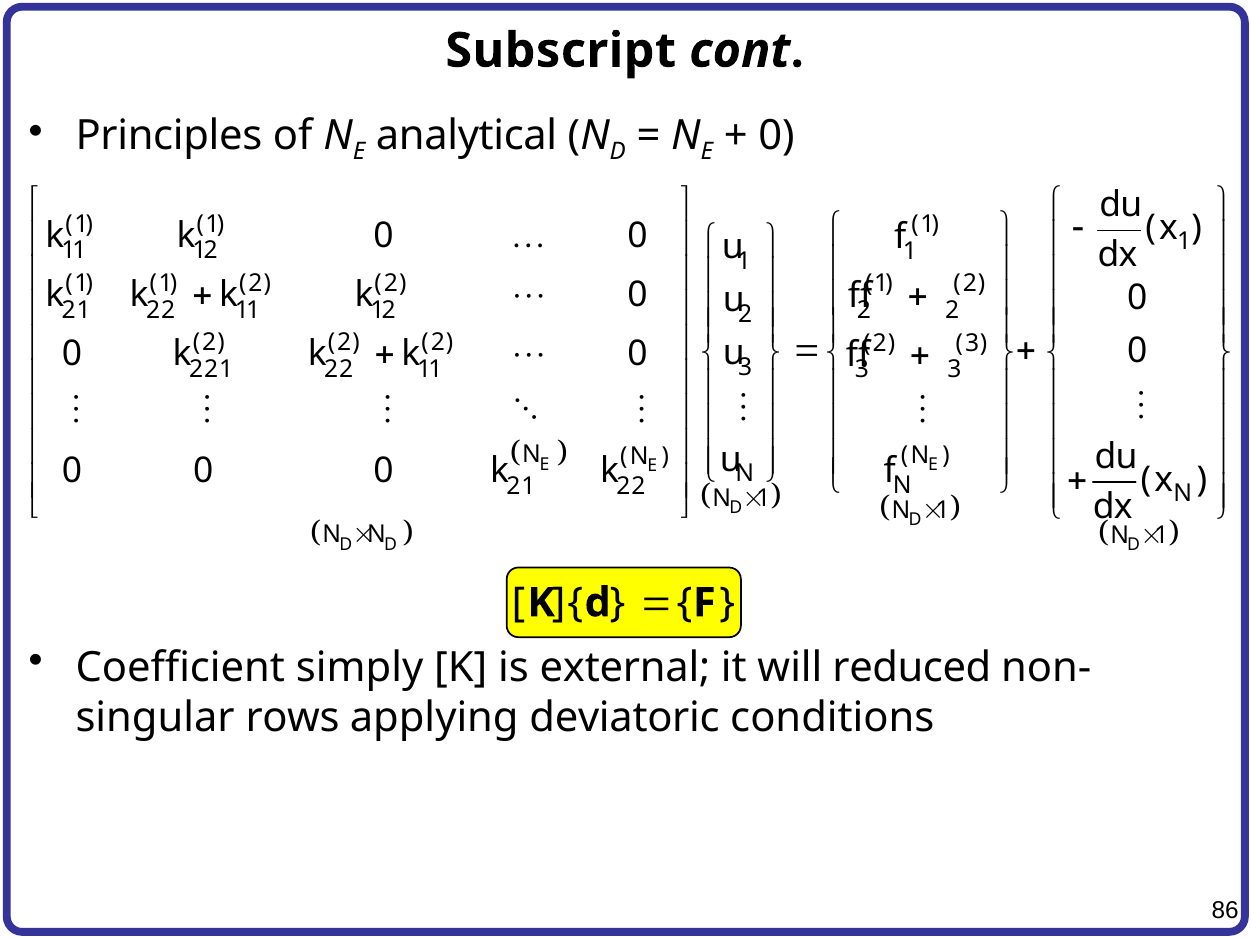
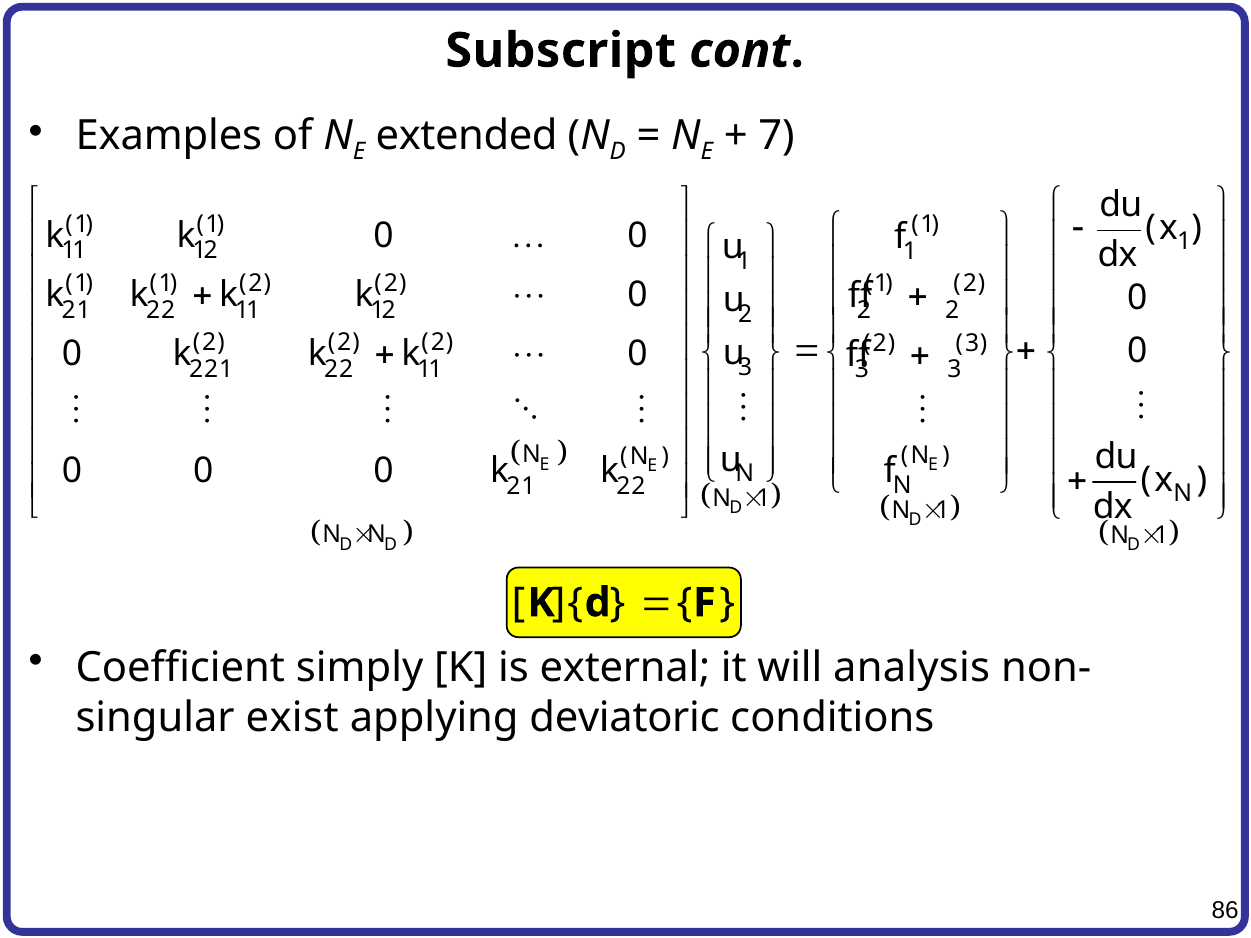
Principles: Principles -> Examples
analytical: analytical -> extended
0 at (777, 136): 0 -> 7
reduced: reduced -> analysis
rows: rows -> exist
